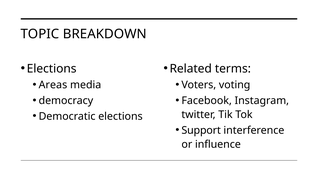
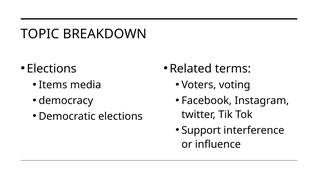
Areas: Areas -> Items
